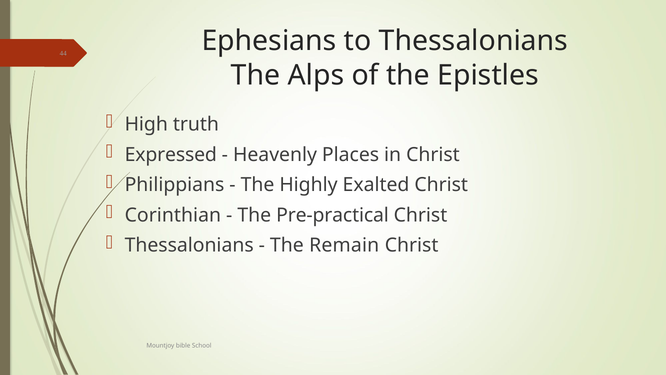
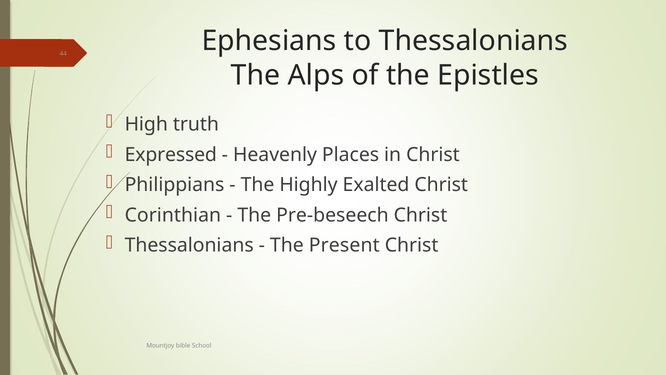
Pre-practical: Pre-practical -> Pre-beseech
Remain: Remain -> Present
